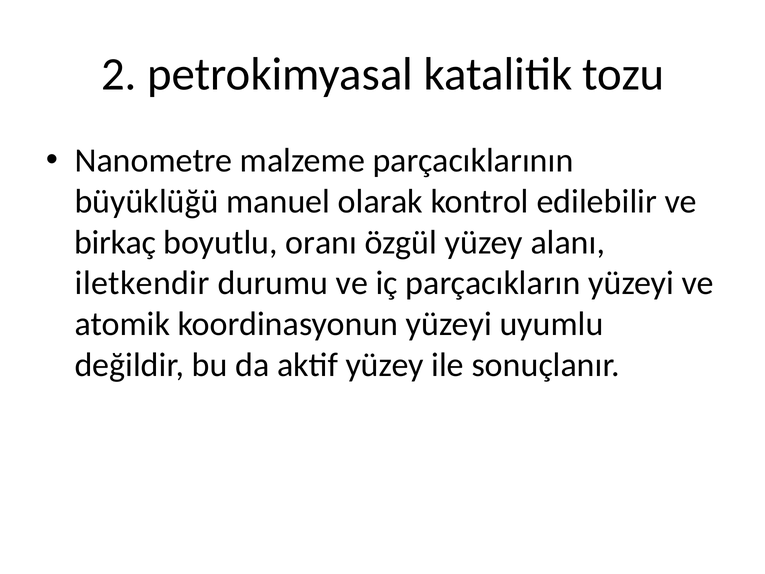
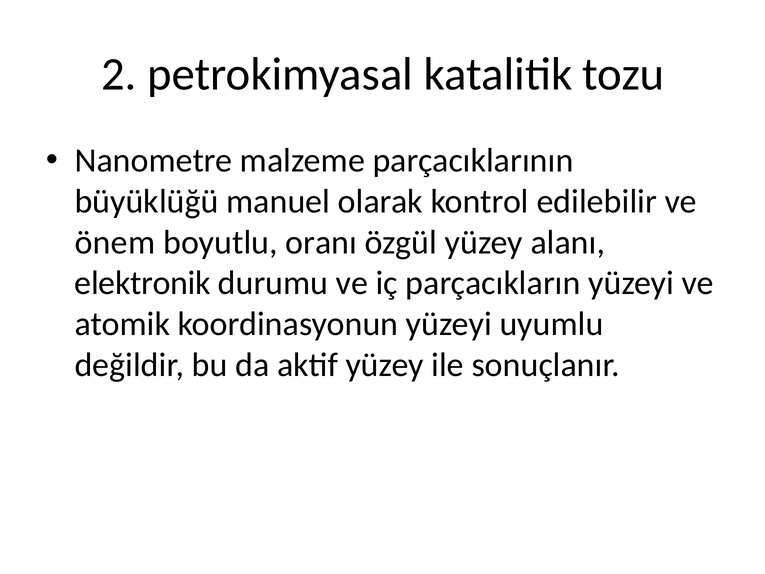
birkaç: birkaç -> önem
iletkendir: iletkendir -> elektronik
